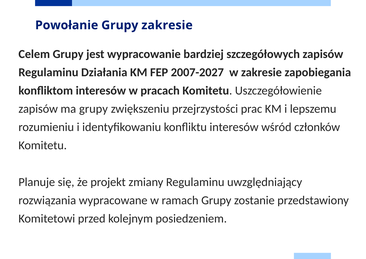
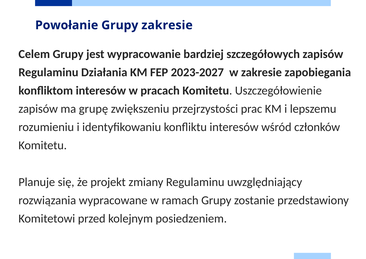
2007-2027: 2007-2027 -> 2023-2027
ma grupy: grupy -> grupę
